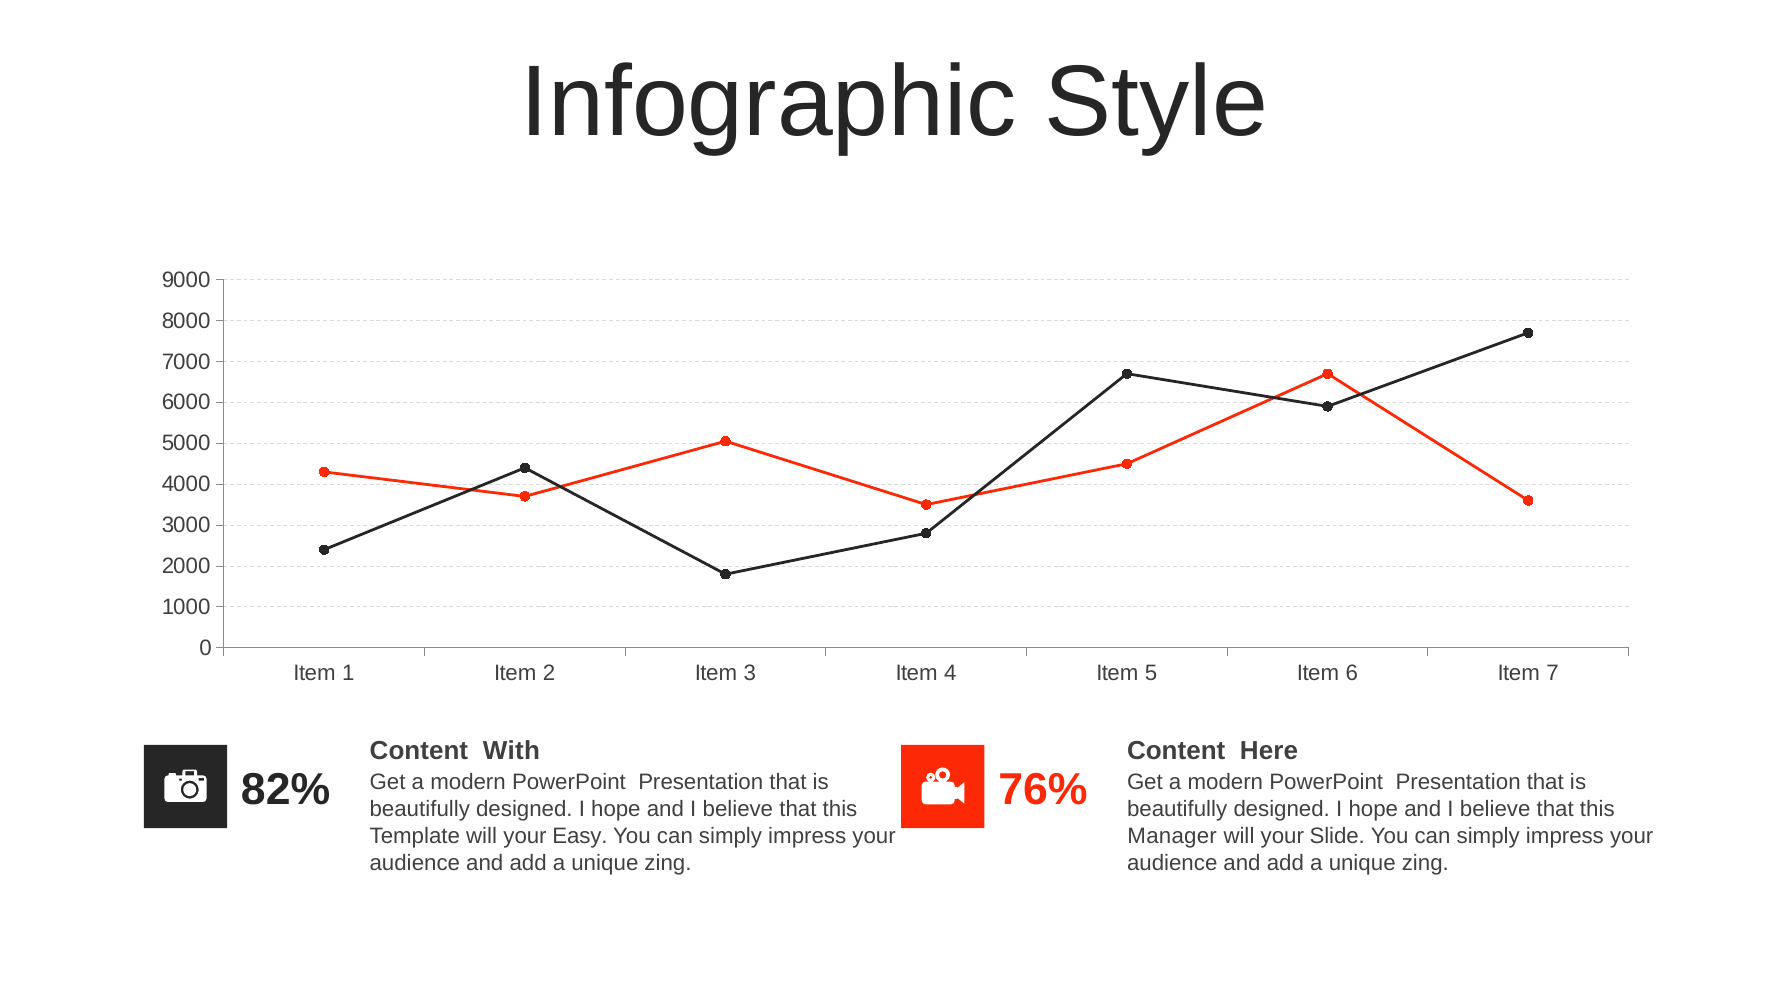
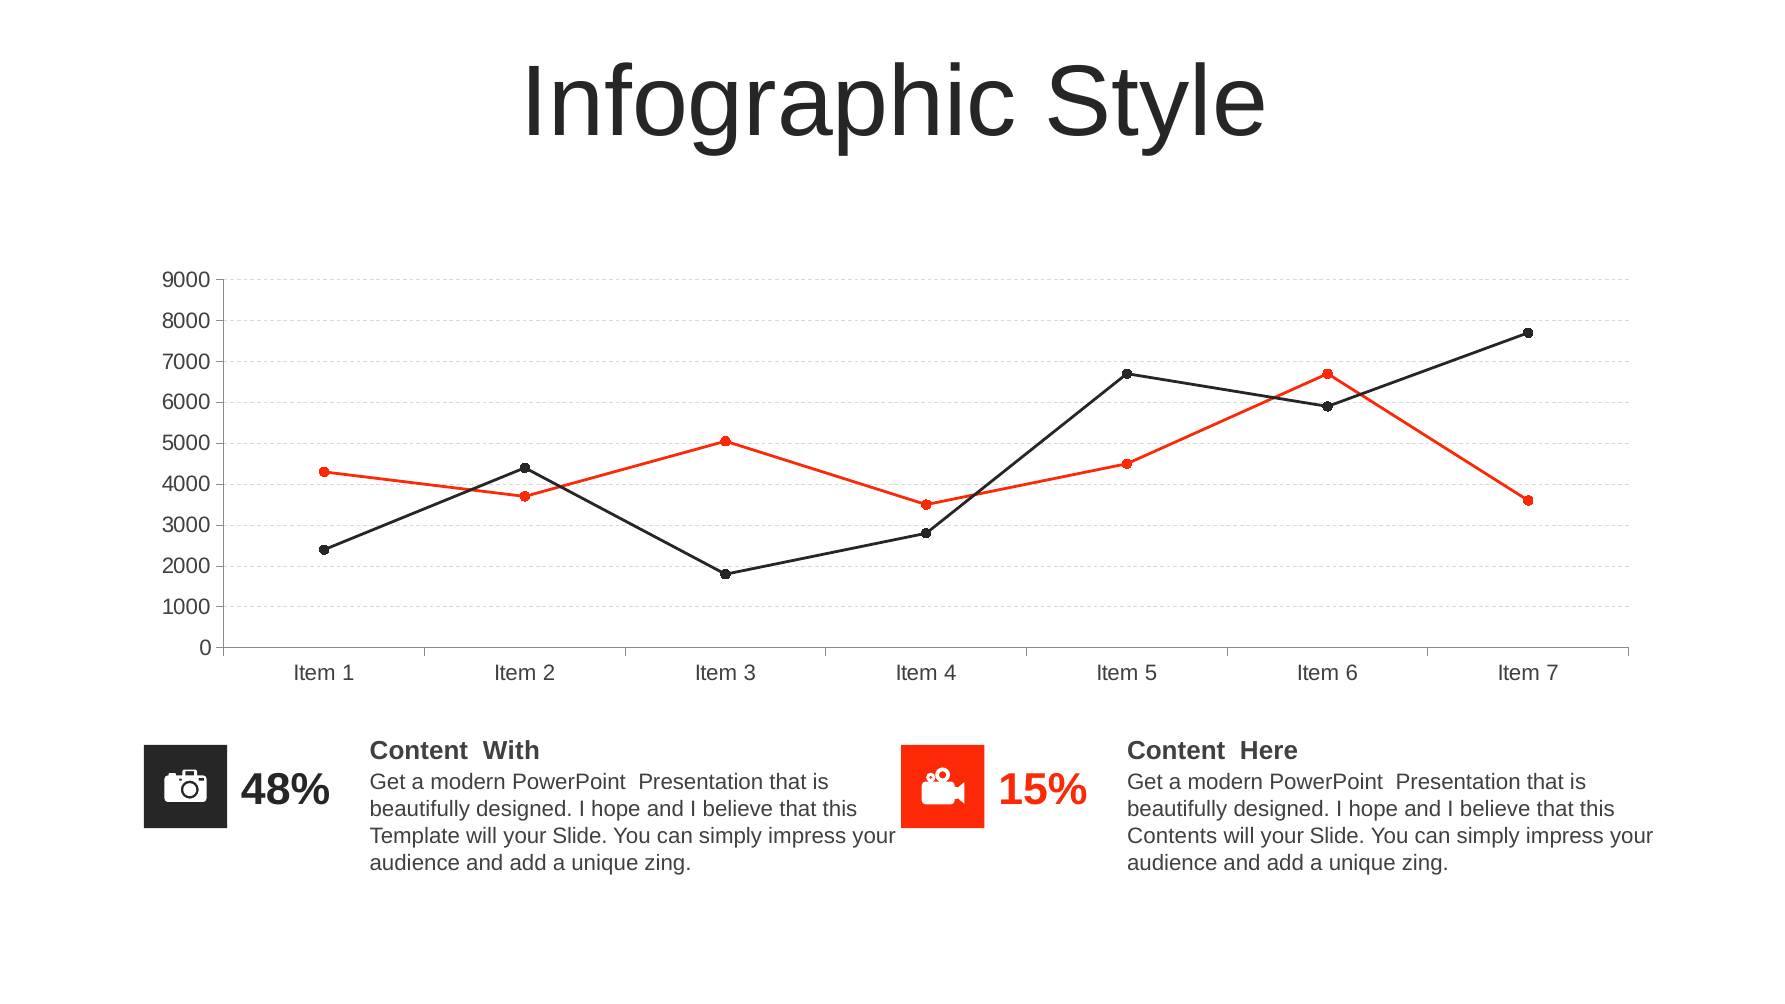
82%: 82% -> 48%
76%: 76% -> 15%
Template will your Easy: Easy -> Slide
Manager: Manager -> Contents
